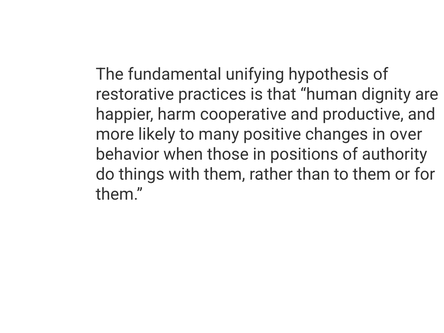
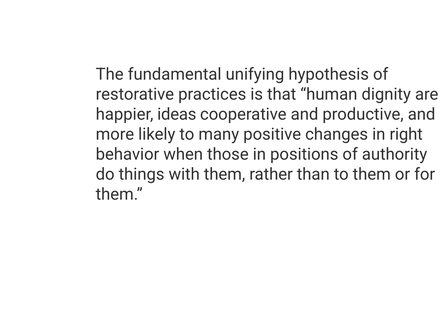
harm: harm -> ideas
over: over -> right
